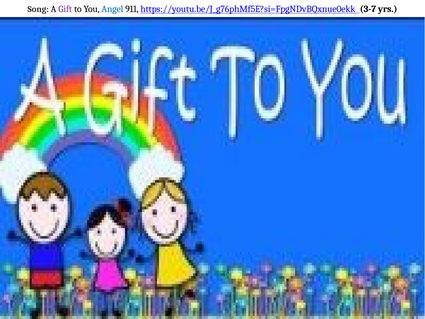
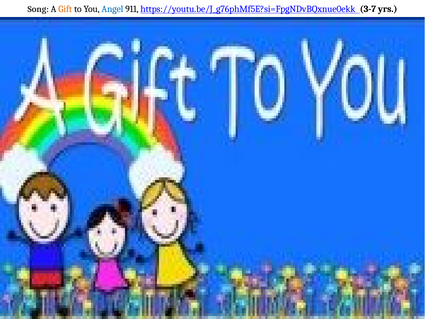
Gift colour: purple -> orange
